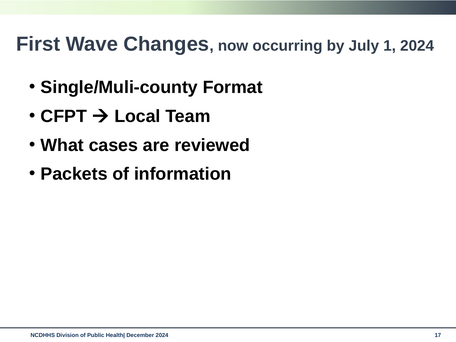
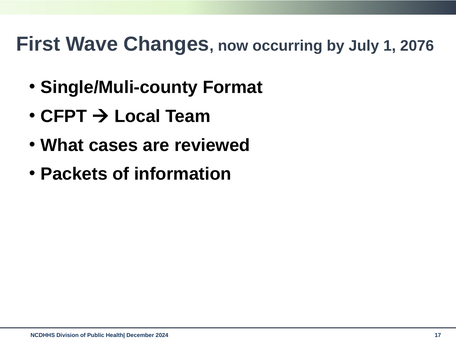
1 2024: 2024 -> 2076
